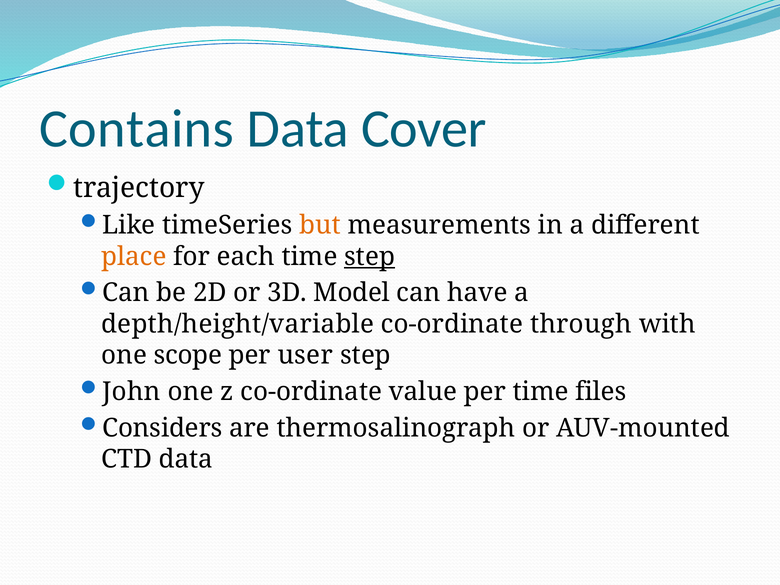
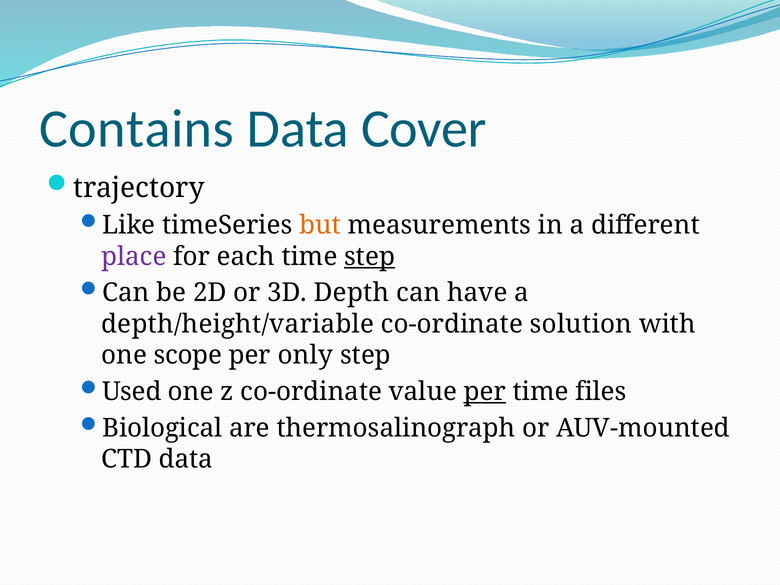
place colour: orange -> purple
Model: Model -> Depth
through: through -> solution
user: user -> only
John: John -> Used
per at (485, 392) underline: none -> present
Considers: Considers -> Biological
